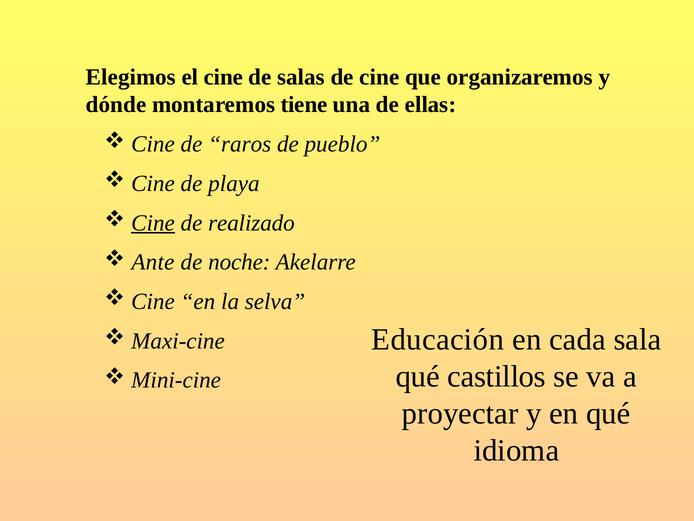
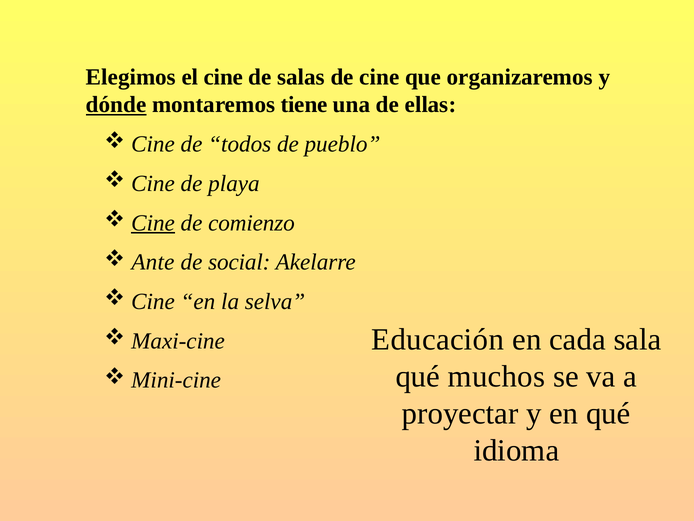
dónde underline: none -> present
raros: raros -> todos
realizado: realizado -> comienzo
noche: noche -> social
castillos: castillos -> muchos
